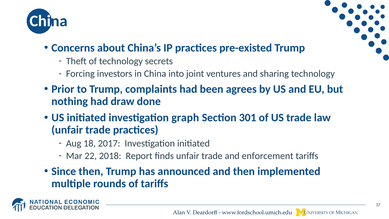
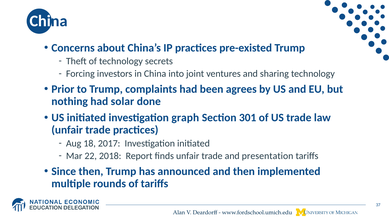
draw: draw -> solar
enforcement: enforcement -> presentation
